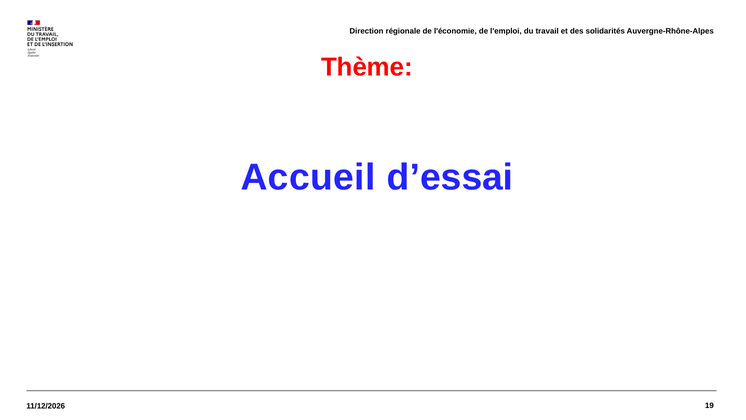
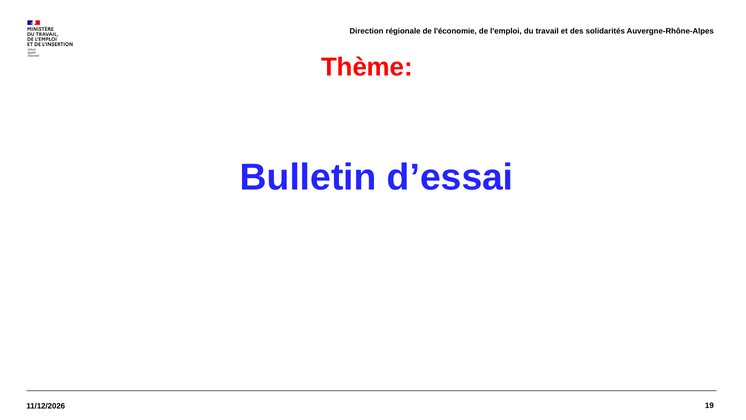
Accueil: Accueil -> Bulletin
